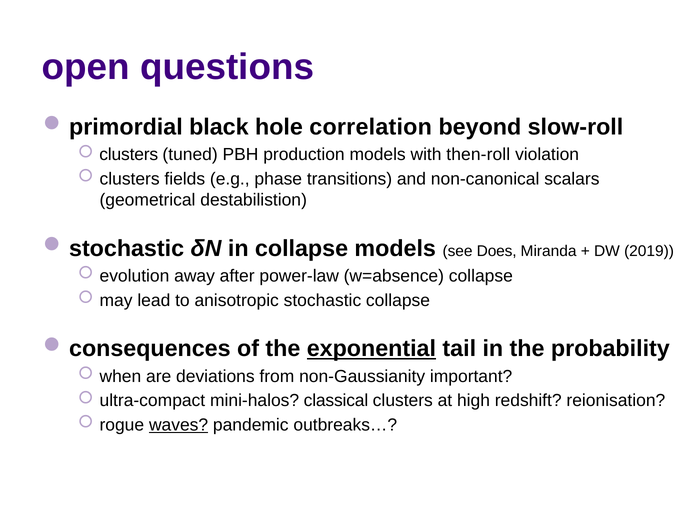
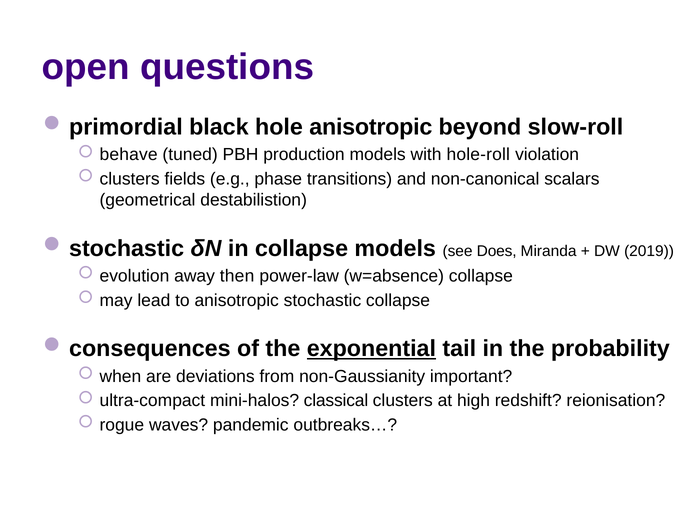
hole correlation: correlation -> anisotropic
clusters at (129, 155): clusters -> behave
then-roll: then-roll -> hole-roll
after: after -> then
waves underline: present -> none
